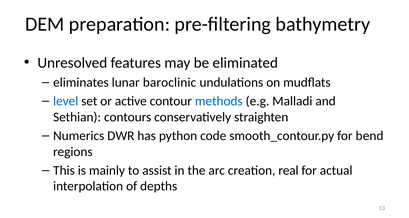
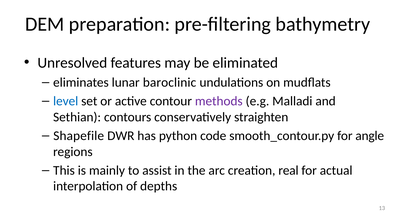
methods colour: blue -> purple
Numerics: Numerics -> Shapefile
bend: bend -> angle
